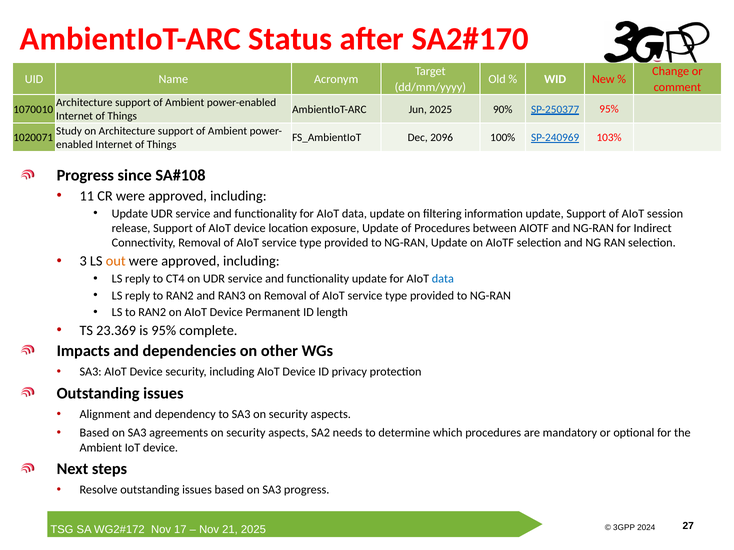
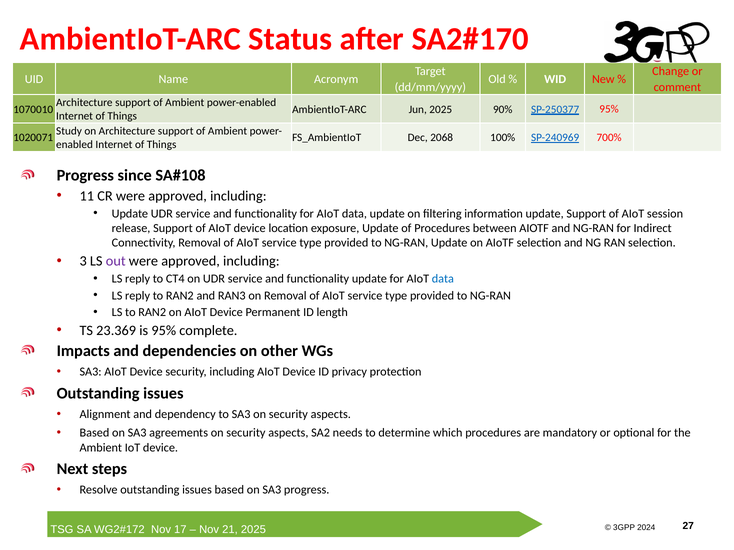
2096: 2096 -> 2068
103%: 103% -> 700%
out colour: orange -> purple
